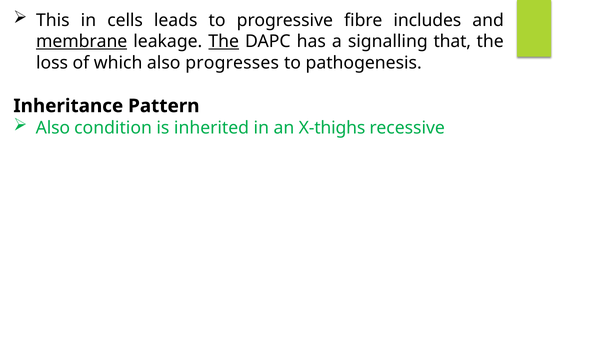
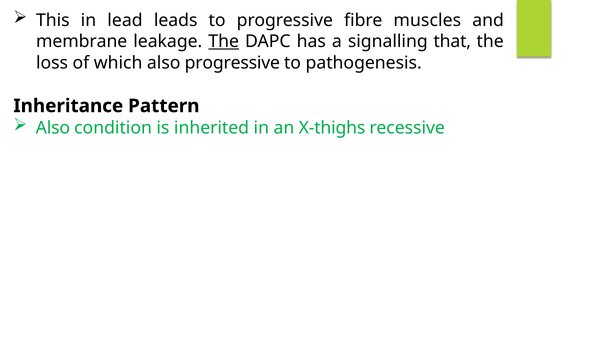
cells: cells -> lead
includes: includes -> muscles
membrane underline: present -> none
also progresses: progresses -> progressive
